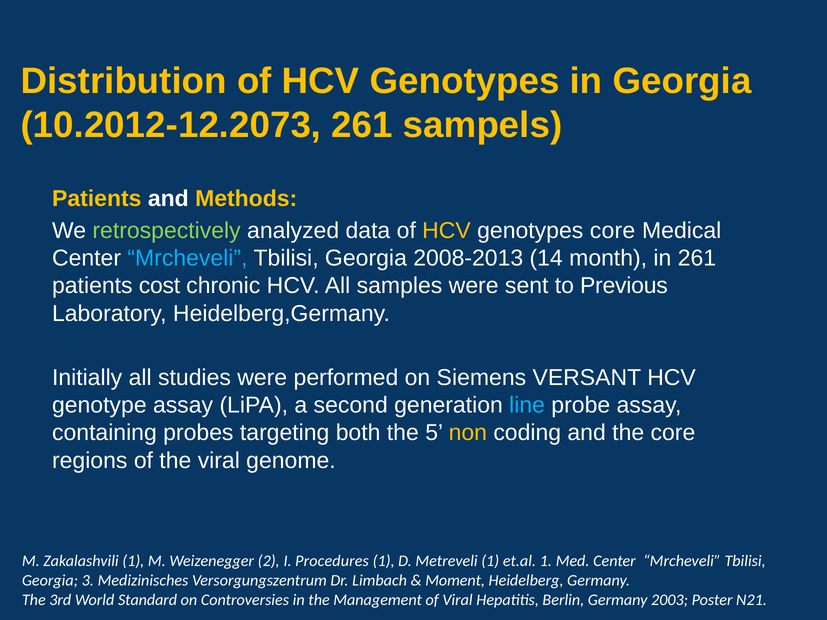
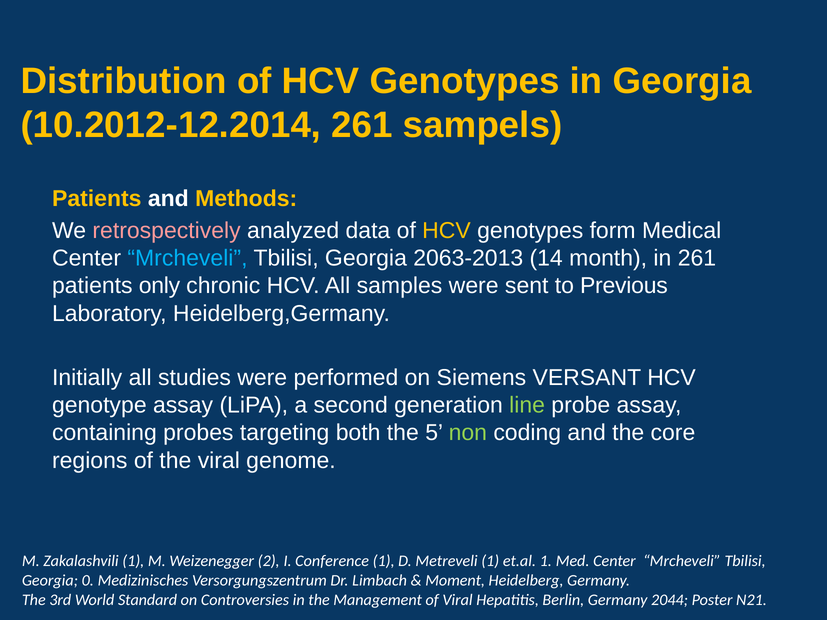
10.2012-12.2073: 10.2012-12.2073 -> 10.2012-12.2014
retrospectively colour: light green -> pink
genotypes core: core -> form
2008-2013: 2008-2013 -> 2063-2013
cost: cost -> only
line colour: light blue -> light green
non colour: yellow -> light green
Procedures: Procedures -> Conference
3: 3 -> 0
2003: 2003 -> 2044
